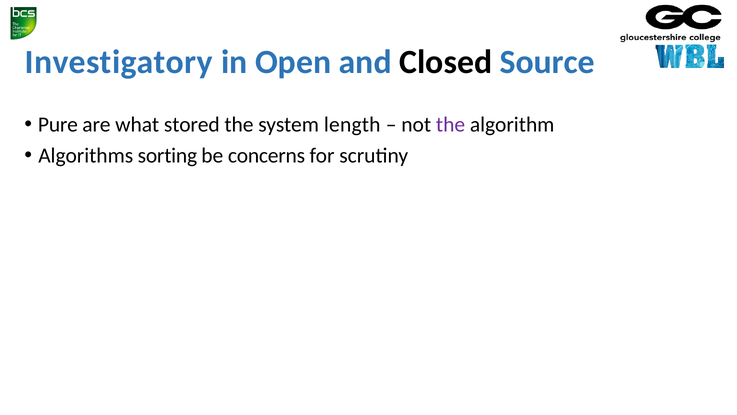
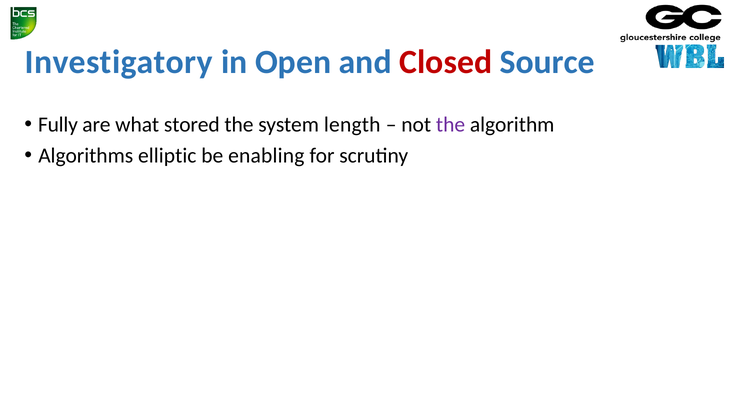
Closed colour: black -> red
Pure: Pure -> Fully
sorting: sorting -> elliptic
concerns: concerns -> enabling
